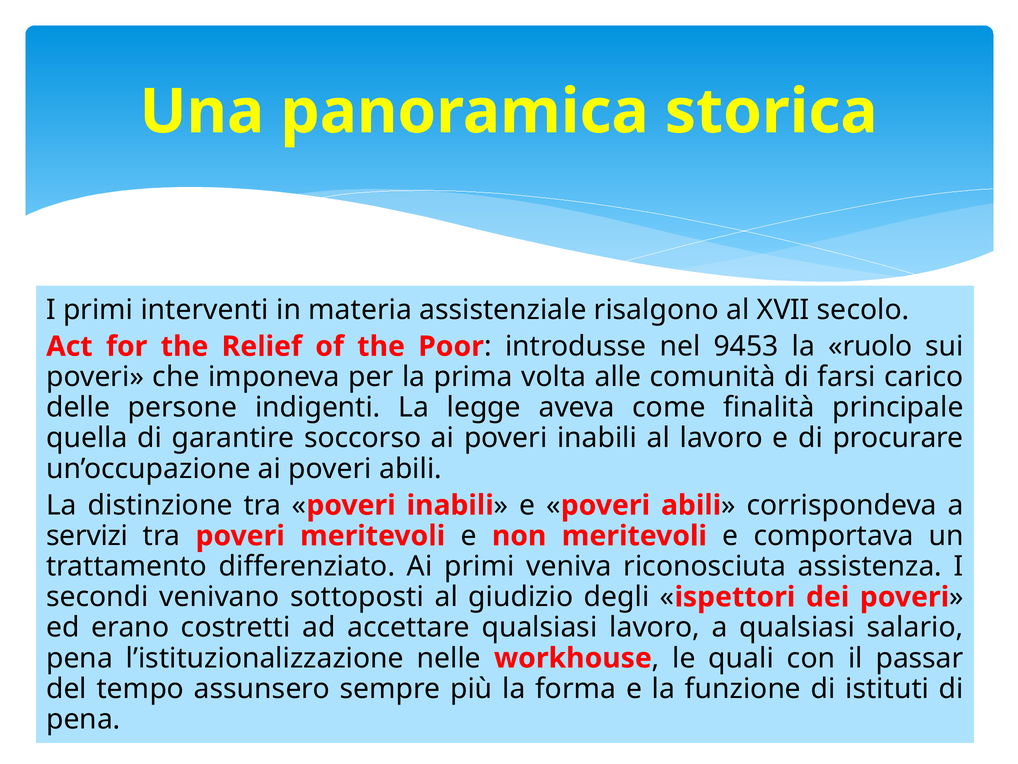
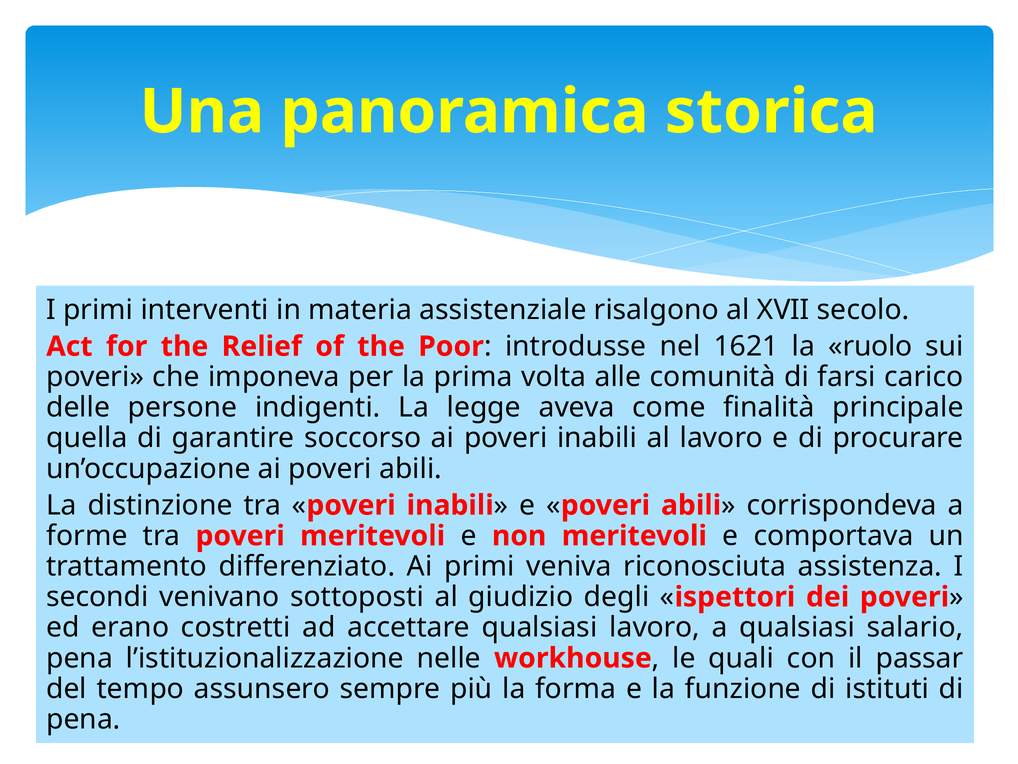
9453: 9453 -> 1621
servizi: servizi -> forme
